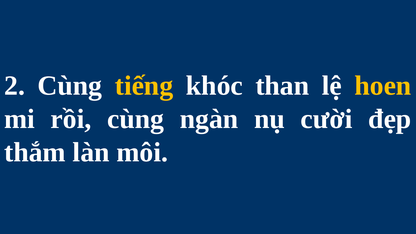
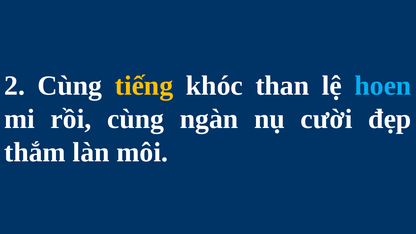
hoen colour: yellow -> light blue
